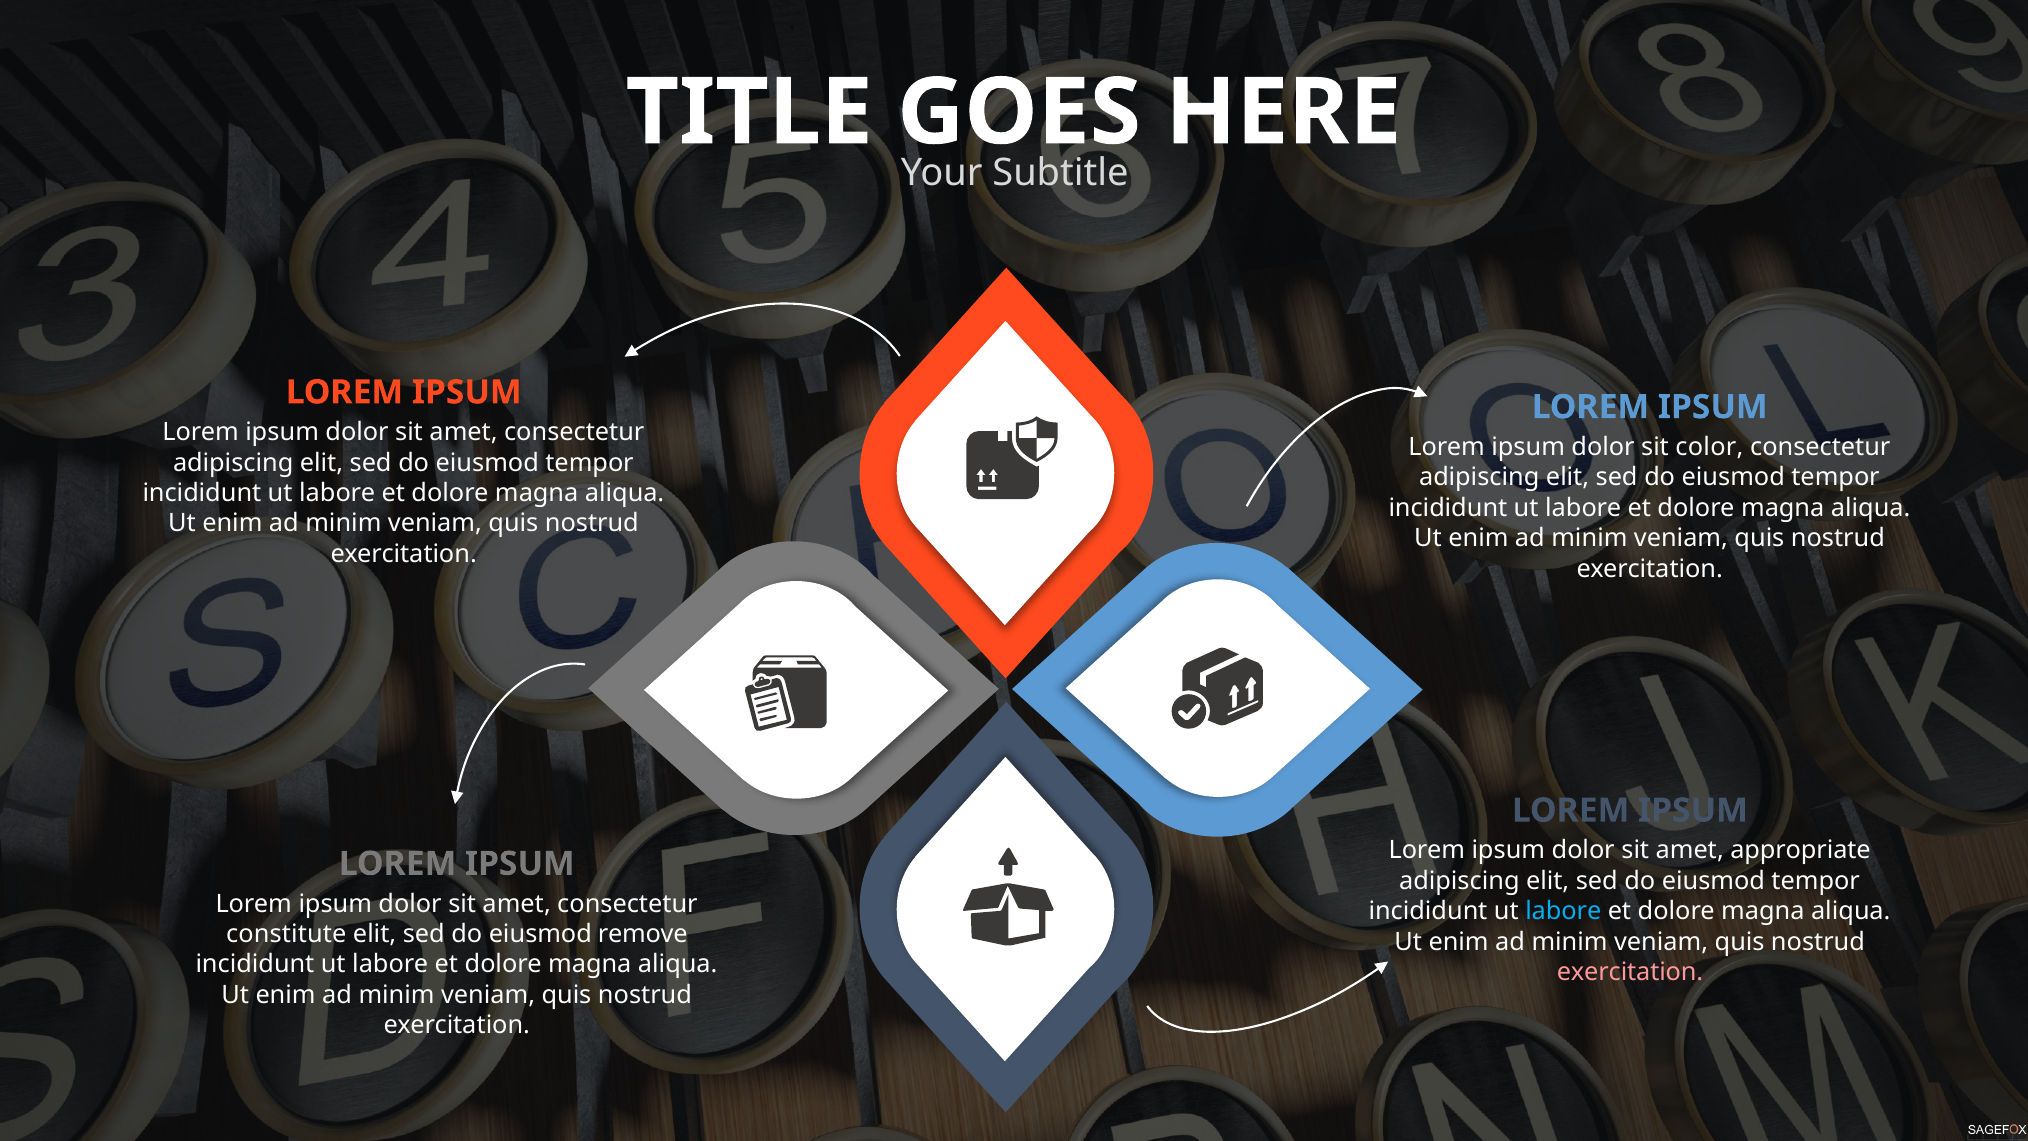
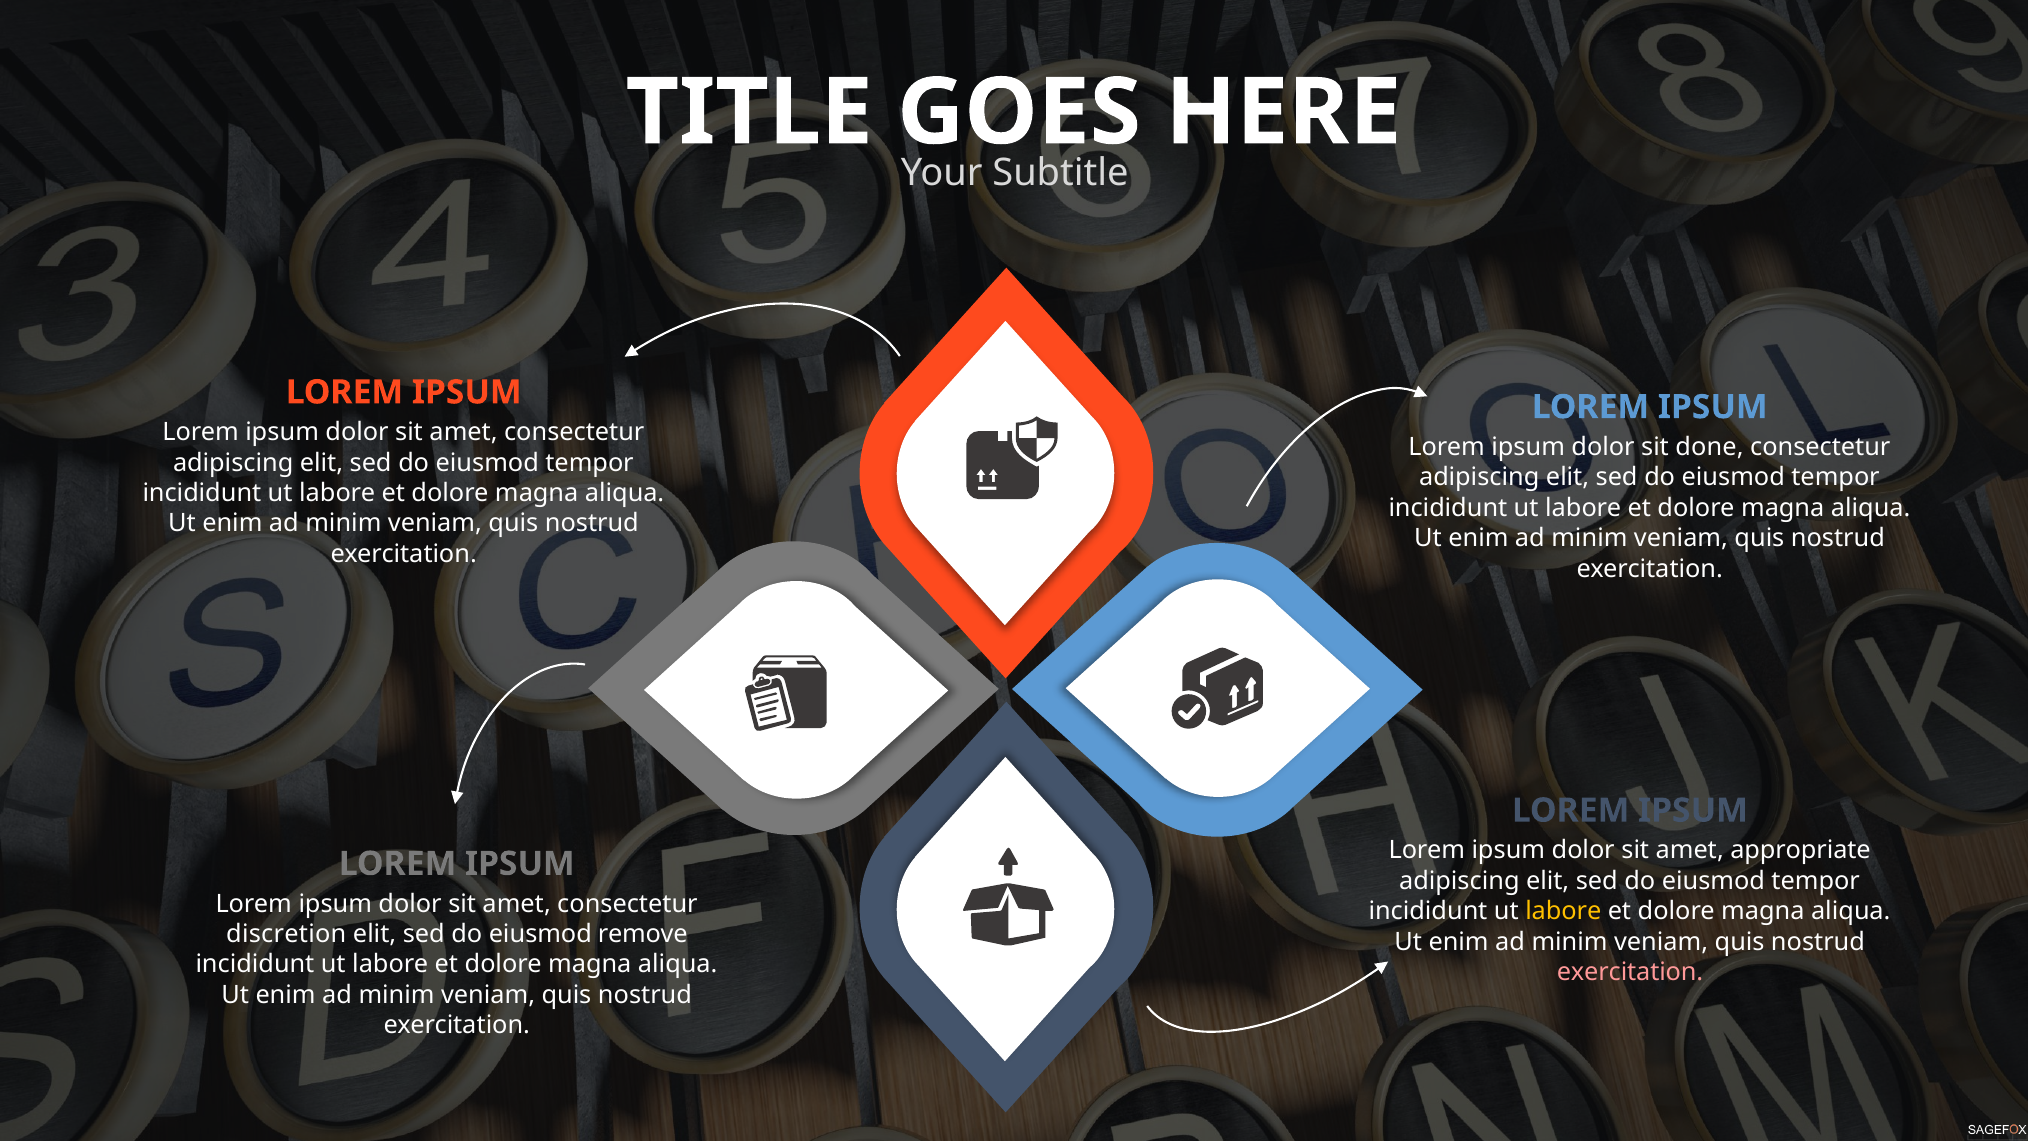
color: color -> done
labore at (1563, 911) colour: light blue -> yellow
constitute: constitute -> discretion
